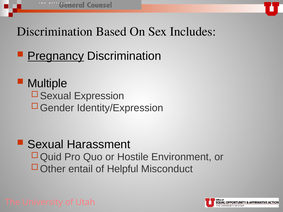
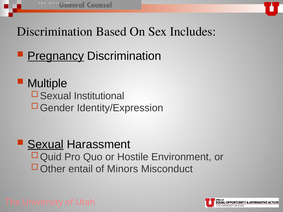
Expression: Expression -> Institutional
Sexual underline: none -> present
Helpful: Helpful -> Minors
